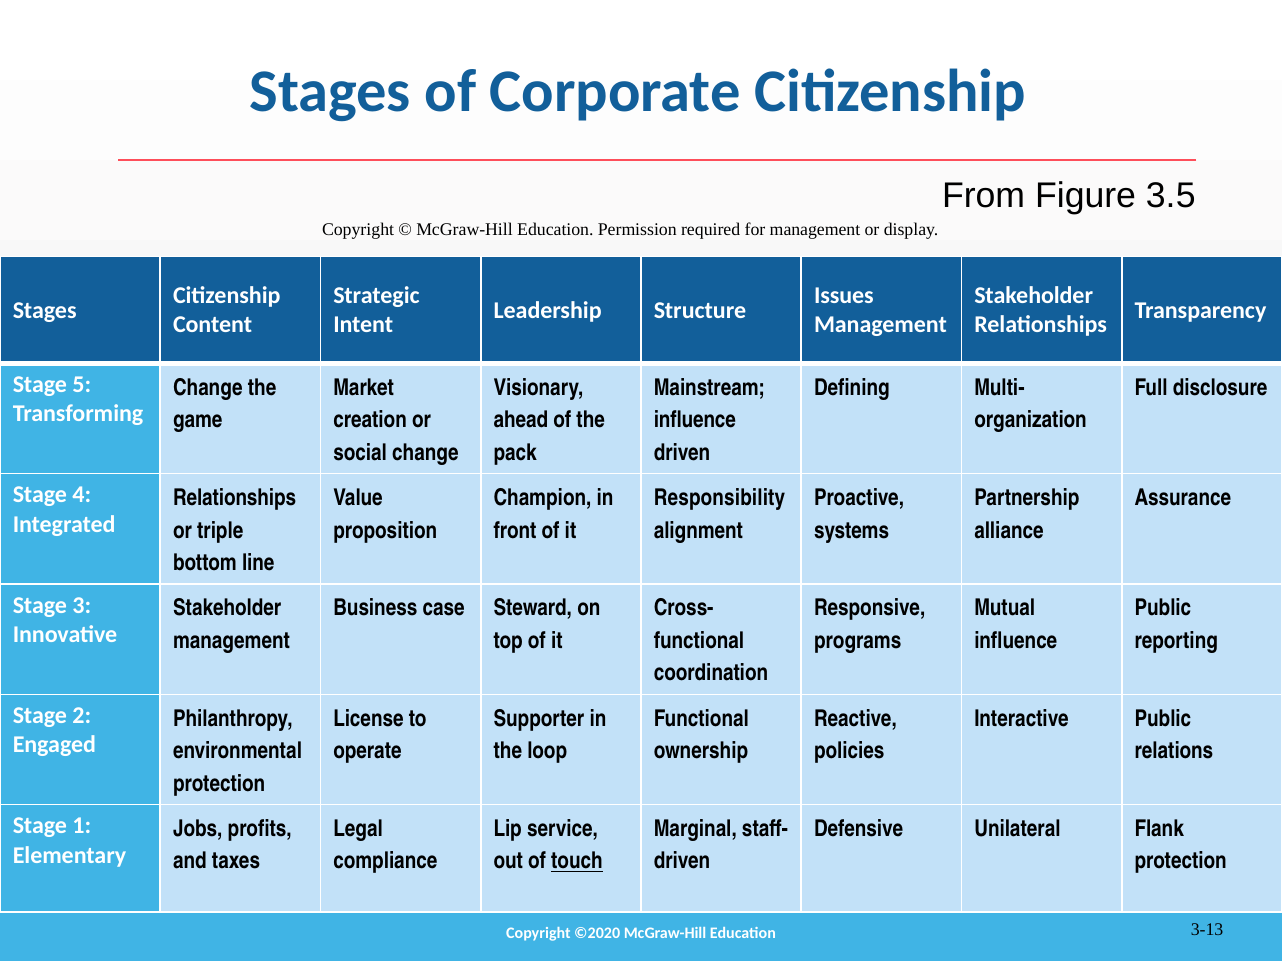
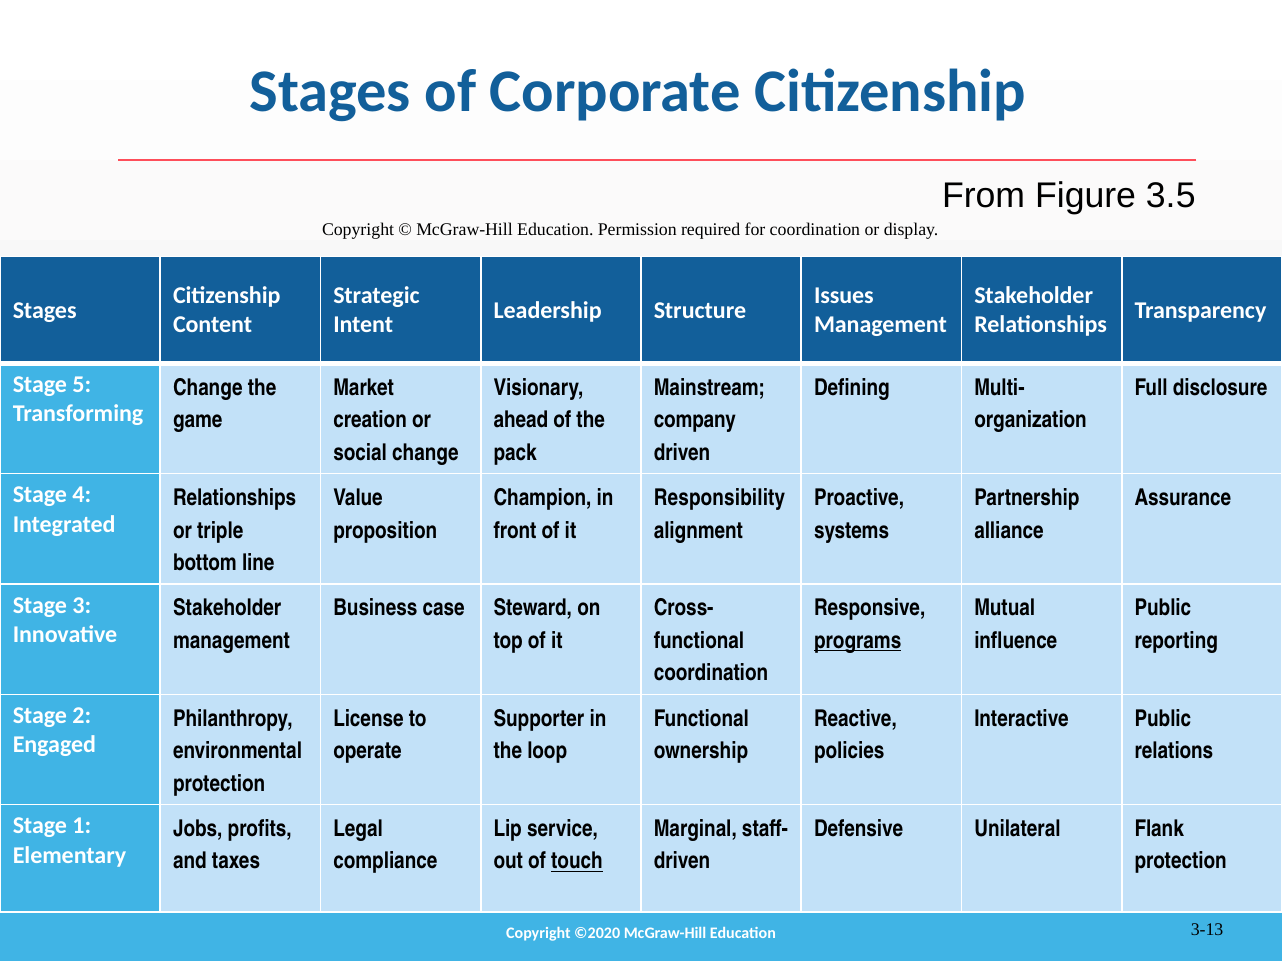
for management: management -> coordination
influence at (695, 420): influence -> company
programs underline: none -> present
